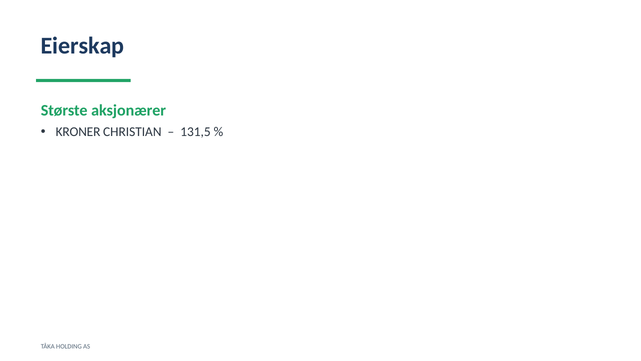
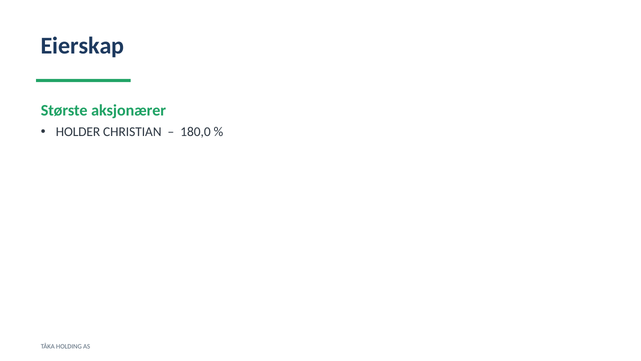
KRONER: KRONER -> HOLDER
131,5: 131,5 -> 180,0
